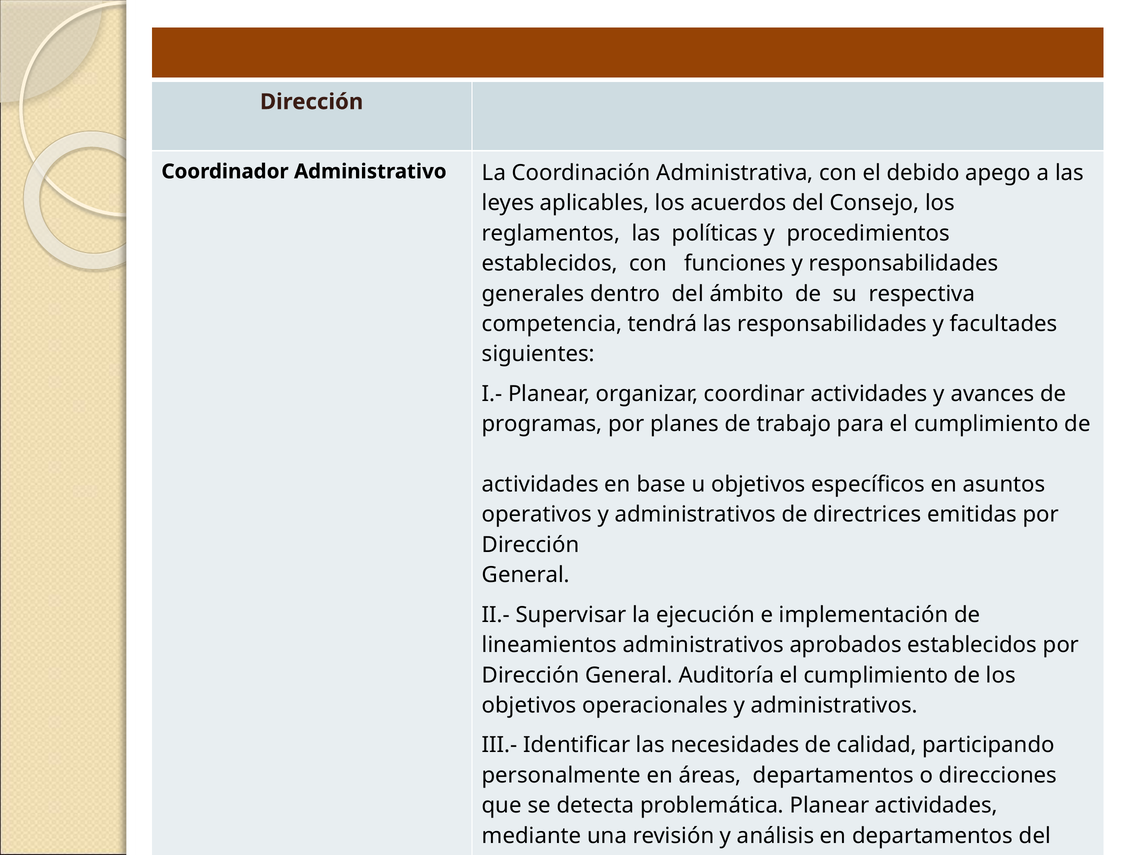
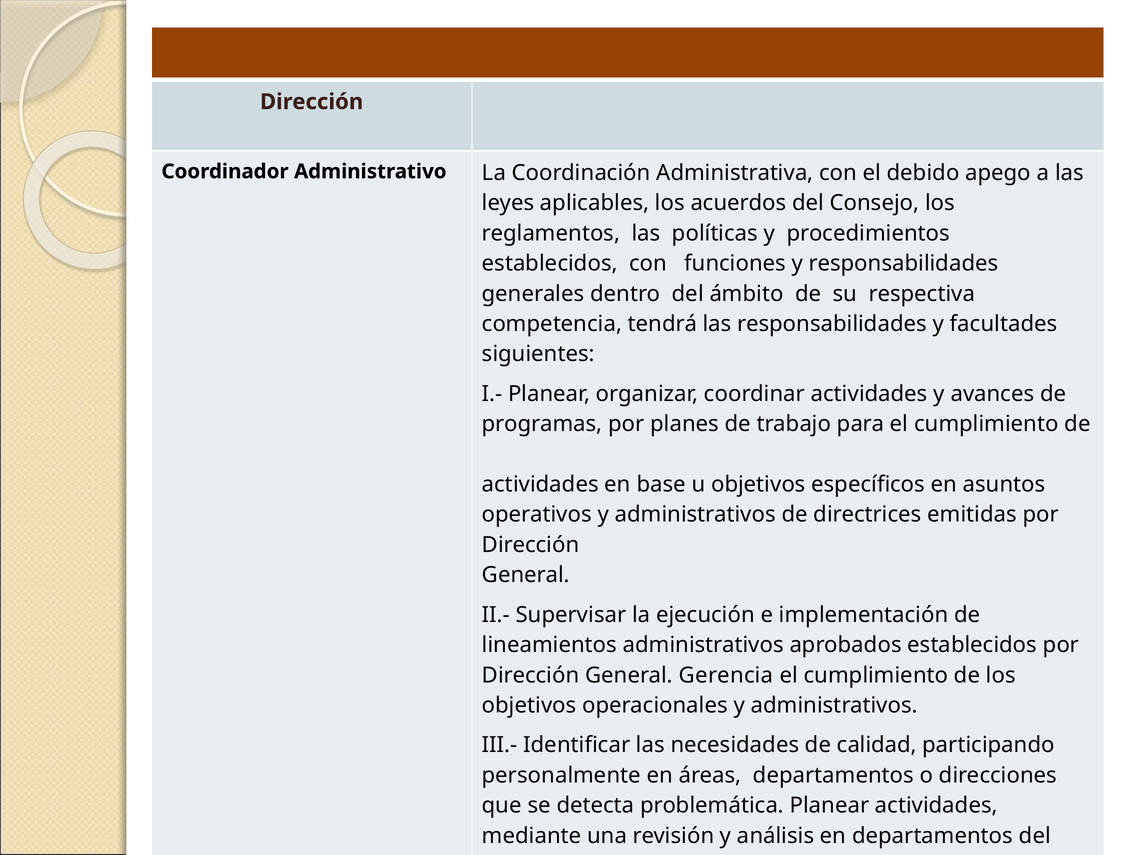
Auditoría: Auditoría -> Gerencia
